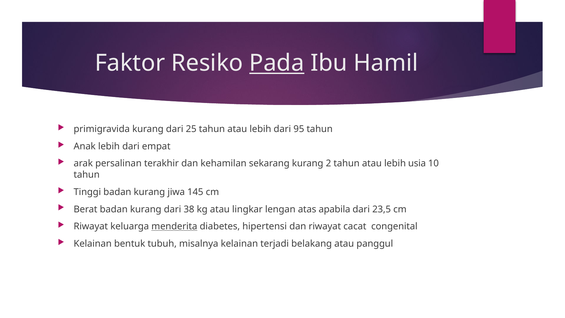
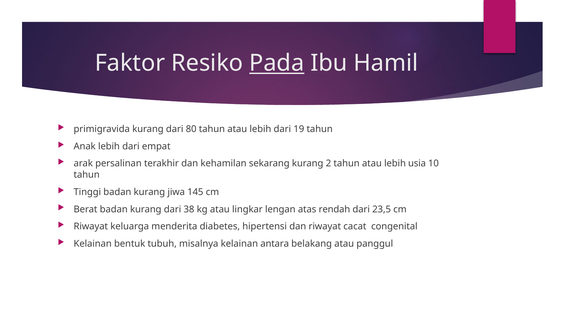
25: 25 -> 80
95: 95 -> 19
apabila: apabila -> rendah
menderita underline: present -> none
terjadi: terjadi -> antara
